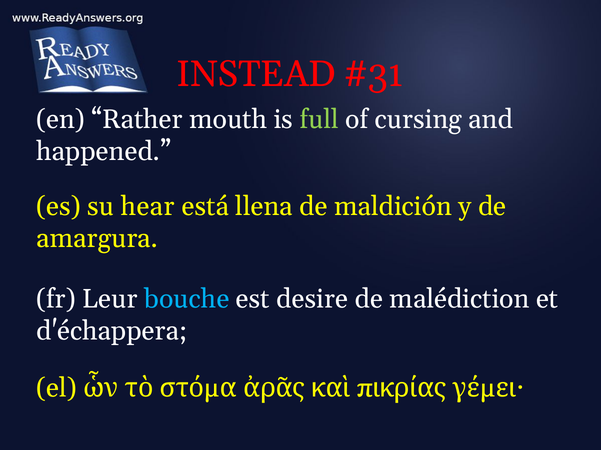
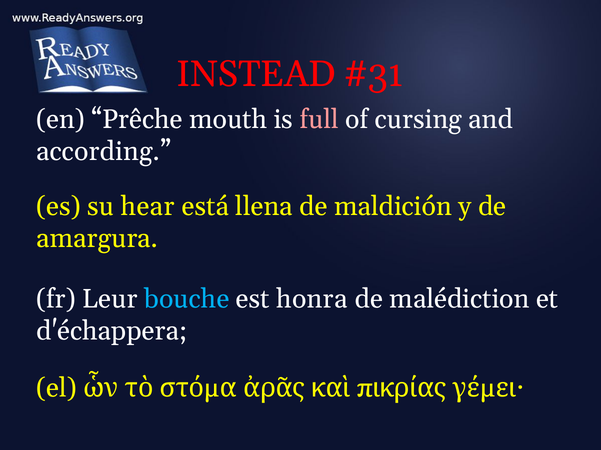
Rather: Rather -> Prêche
full colour: light green -> pink
happened: happened -> according
desire: desire -> honra
